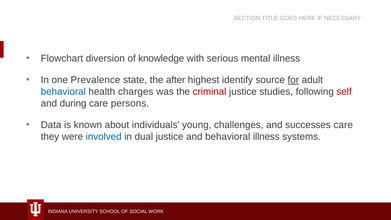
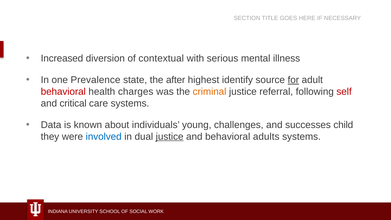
Flowchart: Flowchart -> Increased
knowledge: knowledge -> contextual
behavioral at (63, 92) colour: blue -> red
criminal colour: red -> orange
studies: studies -> referral
during: during -> critical
care persons: persons -> systems
successes care: care -> child
justice at (170, 137) underline: none -> present
behavioral illness: illness -> adults
